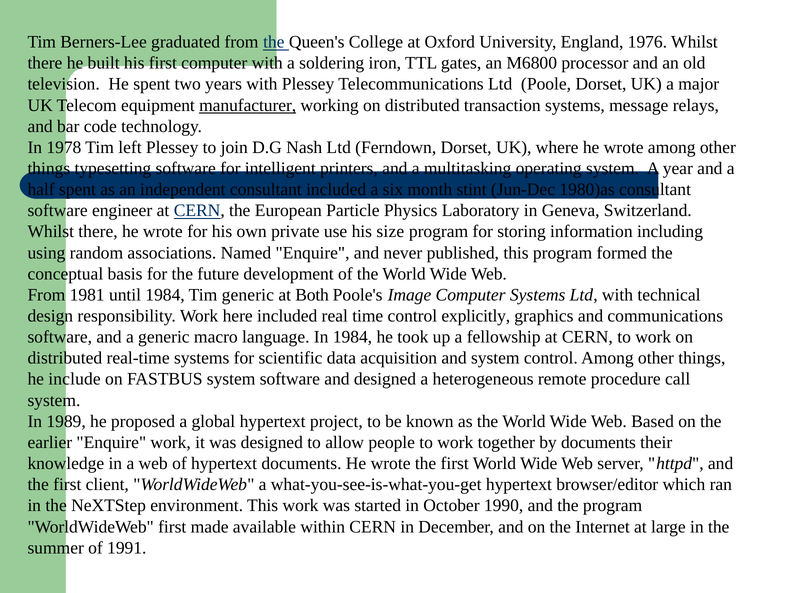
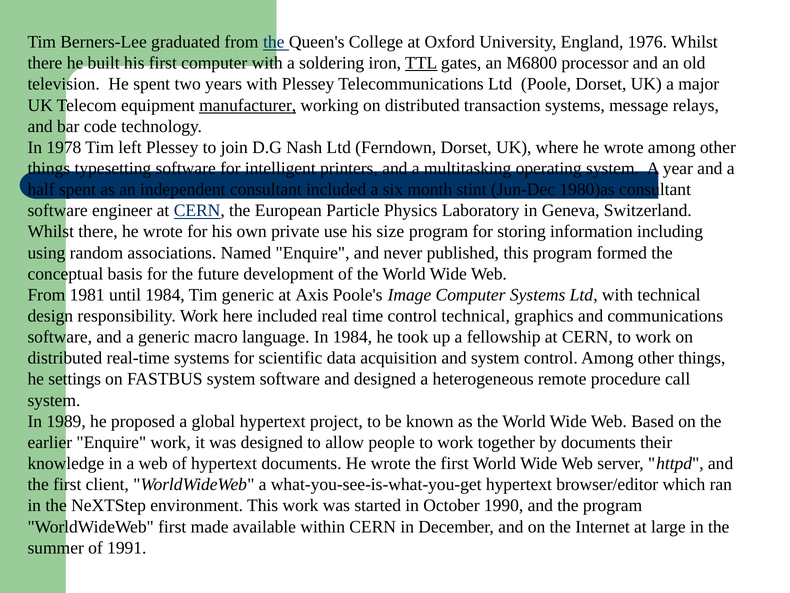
TTL underline: none -> present
Both: Both -> Axis
control explicitly: explicitly -> technical
include: include -> settings
